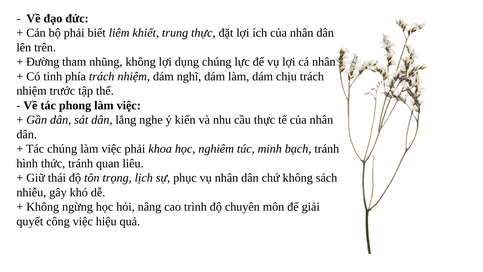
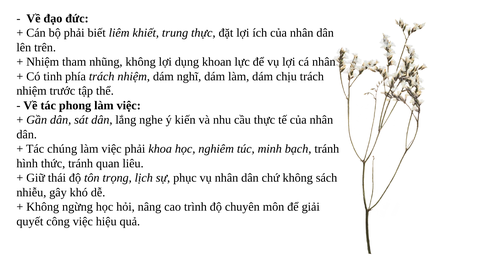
Đường at (43, 62): Đường -> Nhiệm
dụng chúng: chúng -> khoan
